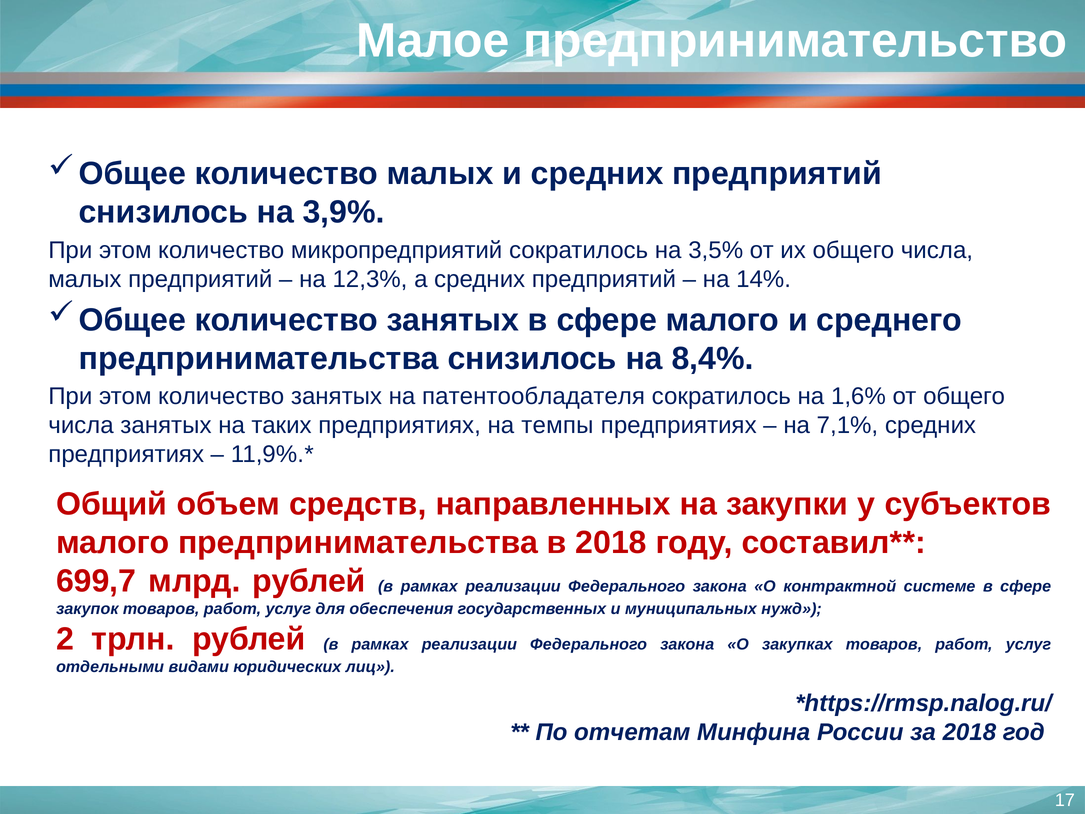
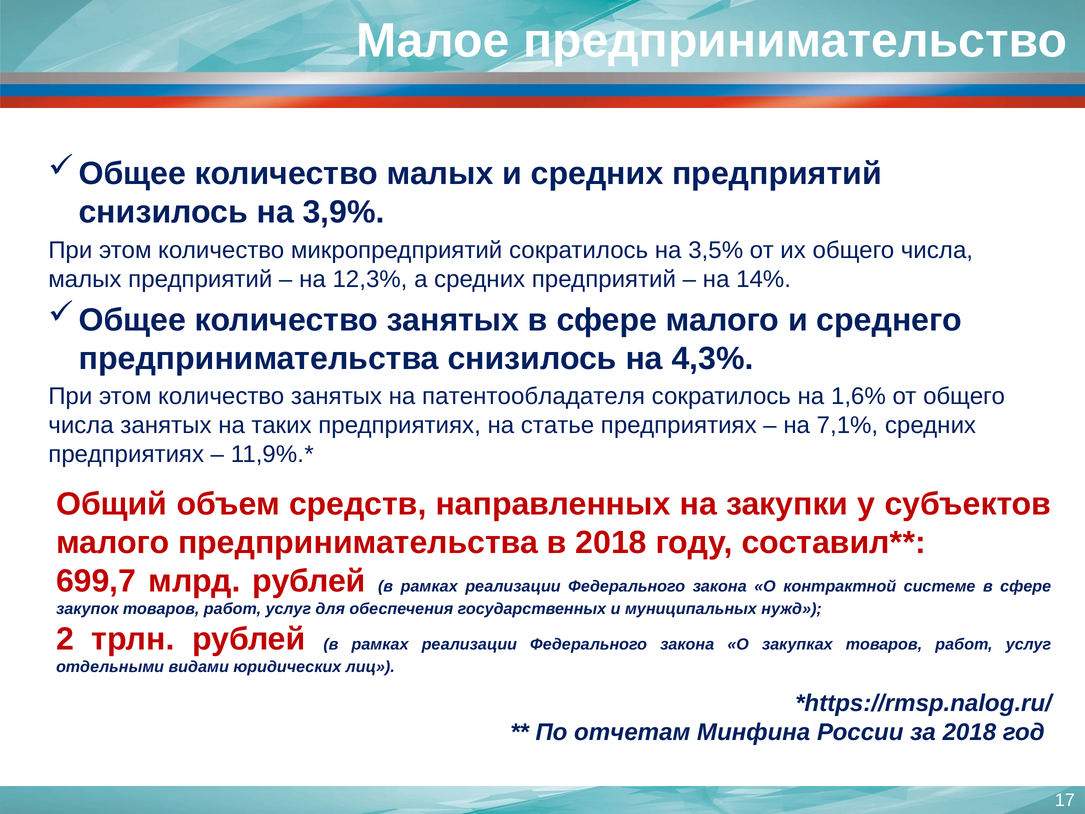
8,4%: 8,4% -> 4,3%
темпы: темпы -> статье
